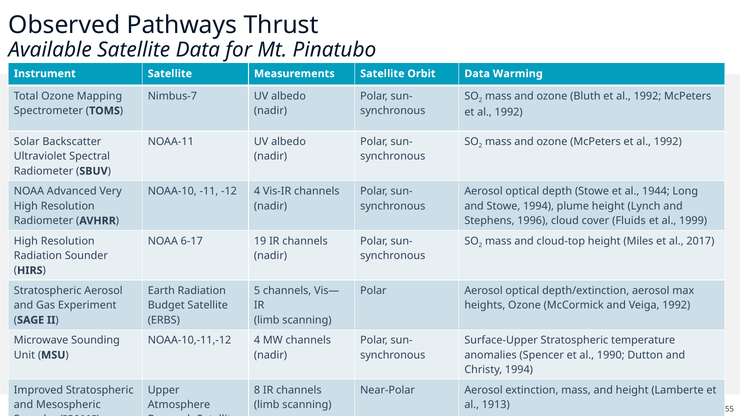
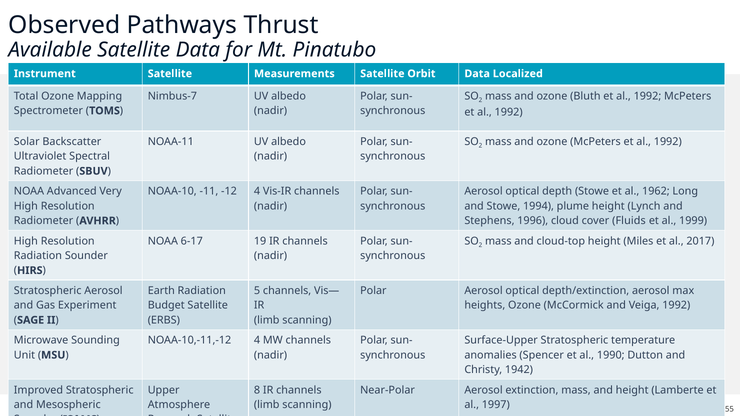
Warming: Warming -> Localized
1944: 1944 -> 1962
Christy 1994: 1994 -> 1942
1913: 1913 -> 1997
